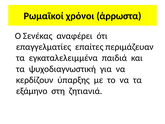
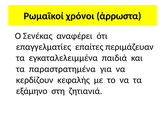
ψυχοδιαγνωστική: ψυχοδιαγνωστική -> παραστρατημένα
ύπαρξης: ύπαρξης -> κεφαλής
